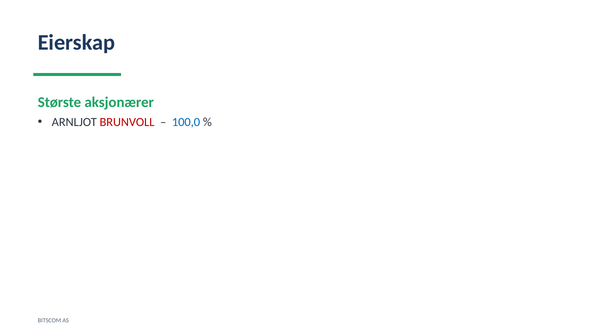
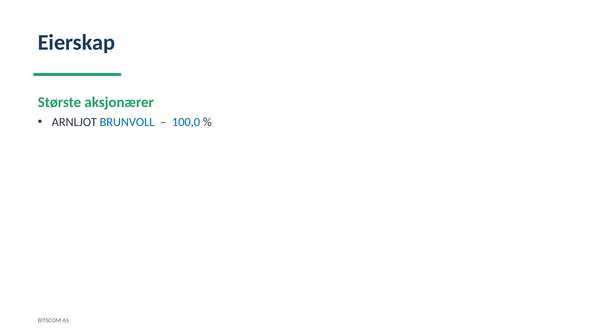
BRUNVOLL colour: red -> blue
